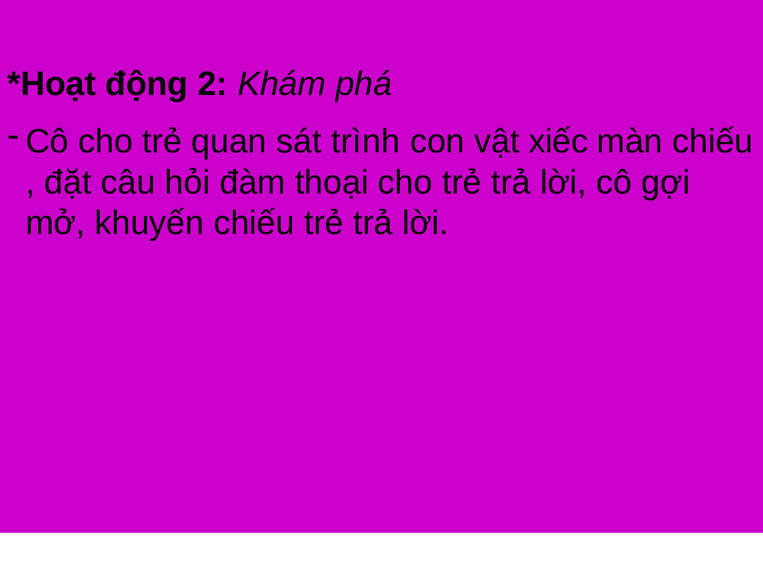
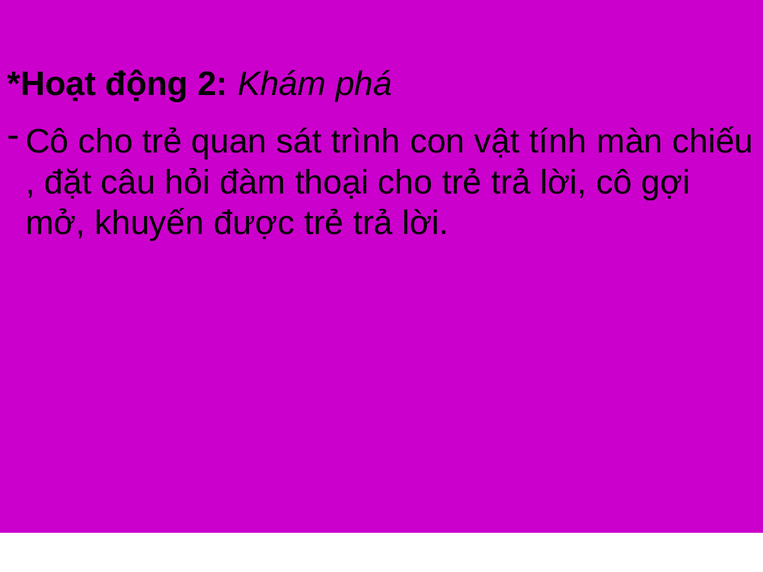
xiếc: xiếc -> tính
khuyến chiếu: chiếu -> được
